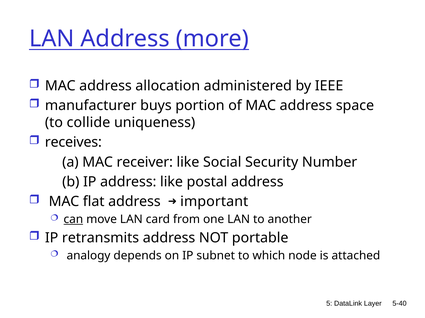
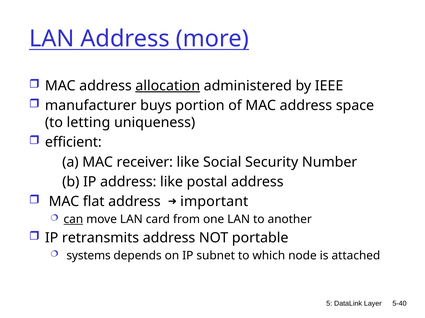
allocation underline: none -> present
collide: collide -> letting
receives: receives -> efficient
analogy: analogy -> systems
